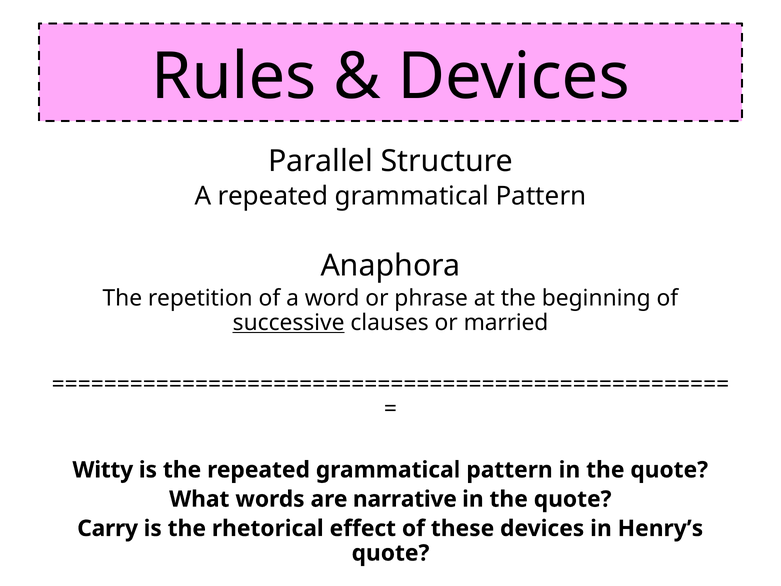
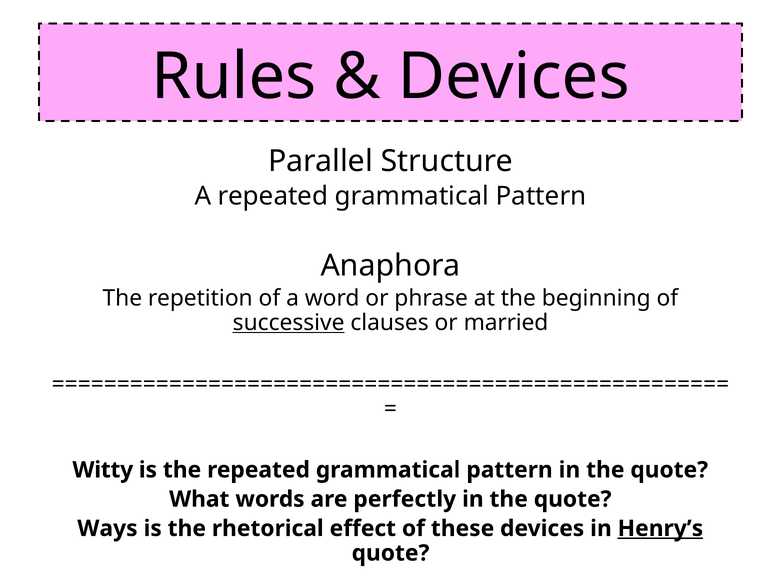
narrative: narrative -> perfectly
Carry: Carry -> Ways
Henry’s underline: none -> present
